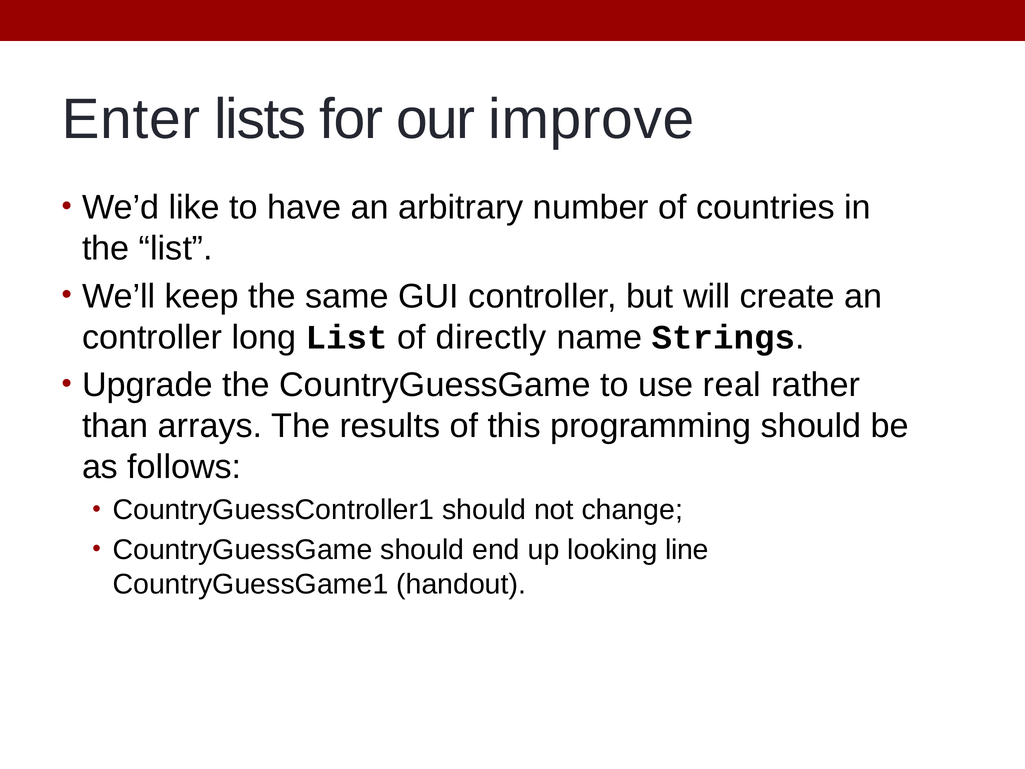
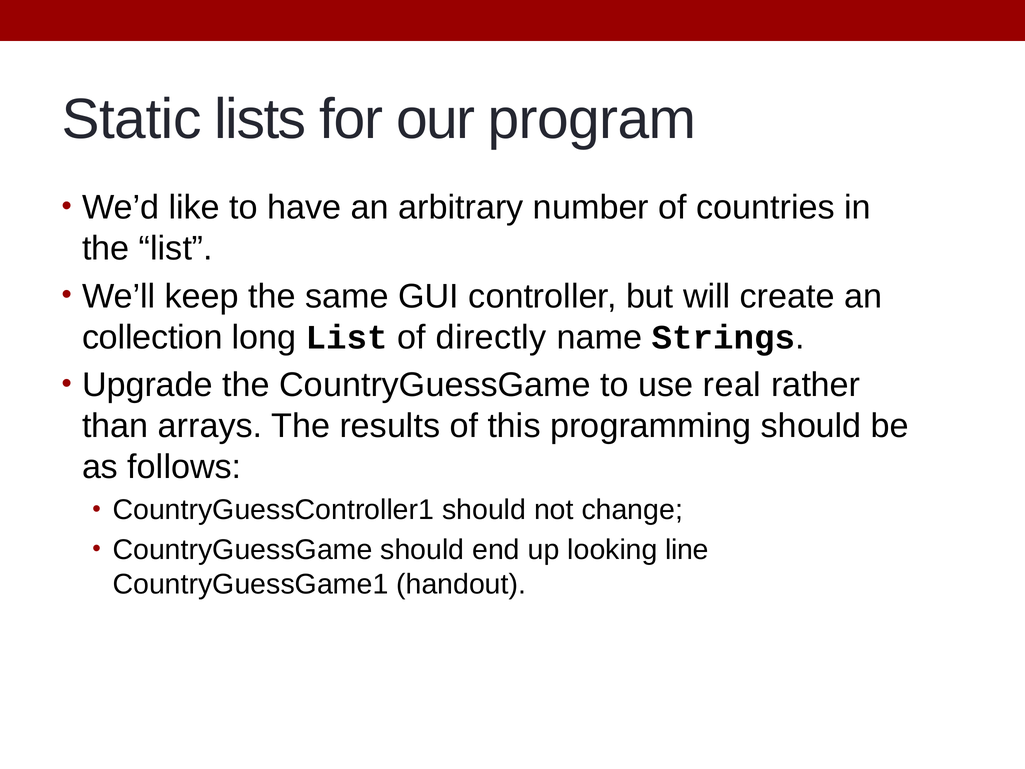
Enter: Enter -> Static
improve: improve -> program
controller at (152, 337): controller -> collection
